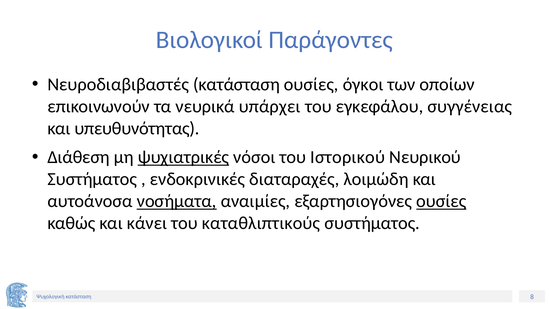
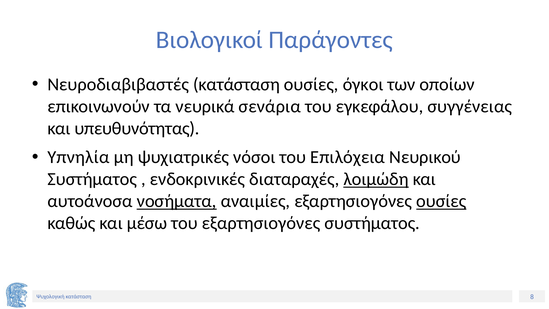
υπάρχει: υπάρχει -> σενάρια
Διάθεση: Διάθεση -> Υπνηλία
ψυχιατρικές underline: present -> none
Ιστορικού: Ιστορικού -> Επιλόχεια
λοιμώδη underline: none -> present
κάνει: κάνει -> μέσω
του καταθλιπτικούς: καταθλιπτικούς -> εξαρτησιογόνες
